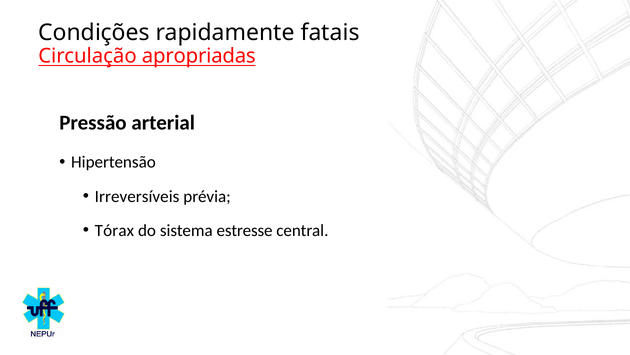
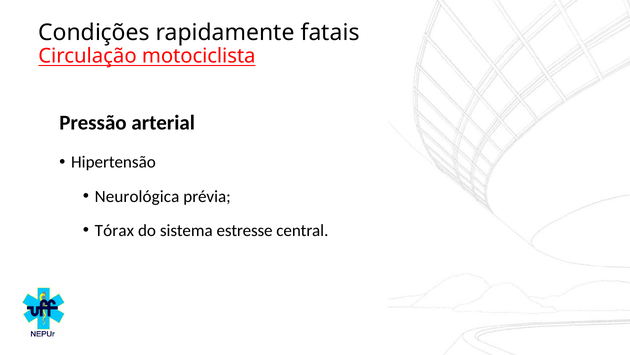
apropriadas: apropriadas -> motociclista
Irreversíveis: Irreversíveis -> Neurológica
